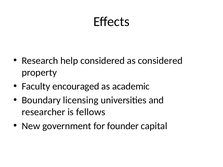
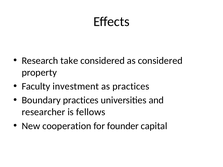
help: help -> take
encouraged: encouraged -> investment
as academic: academic -> practices
Boundary licensing: licensing -> practices
government: government -> cooperation
